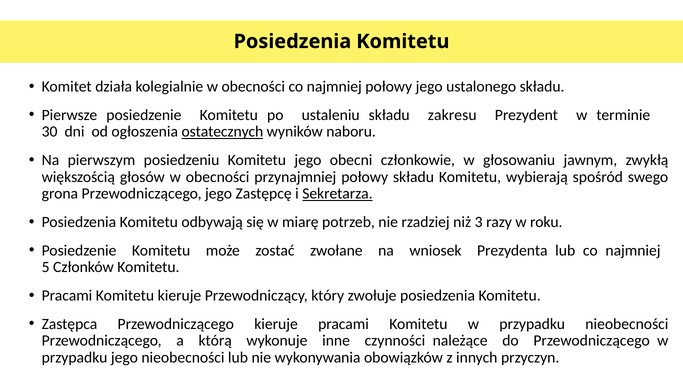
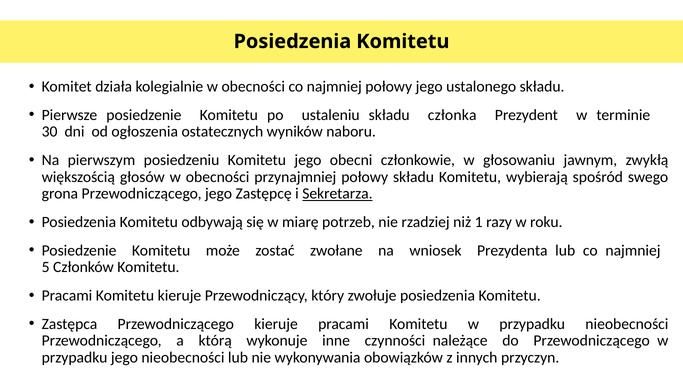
zakresu: zakresu -> członka
ostatecznych underline: present -> none
3: 3 -> 1
